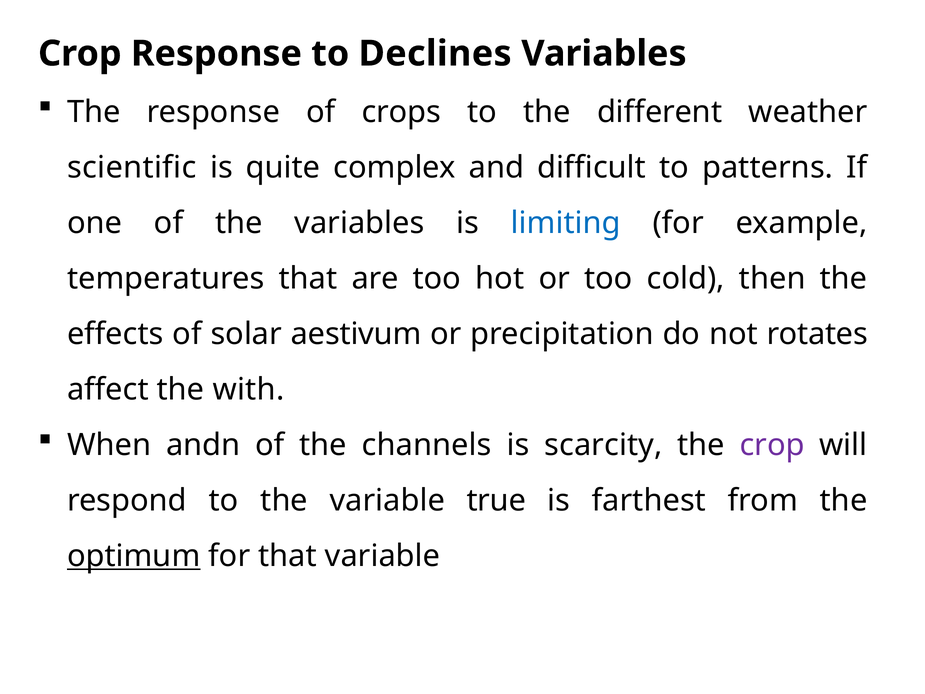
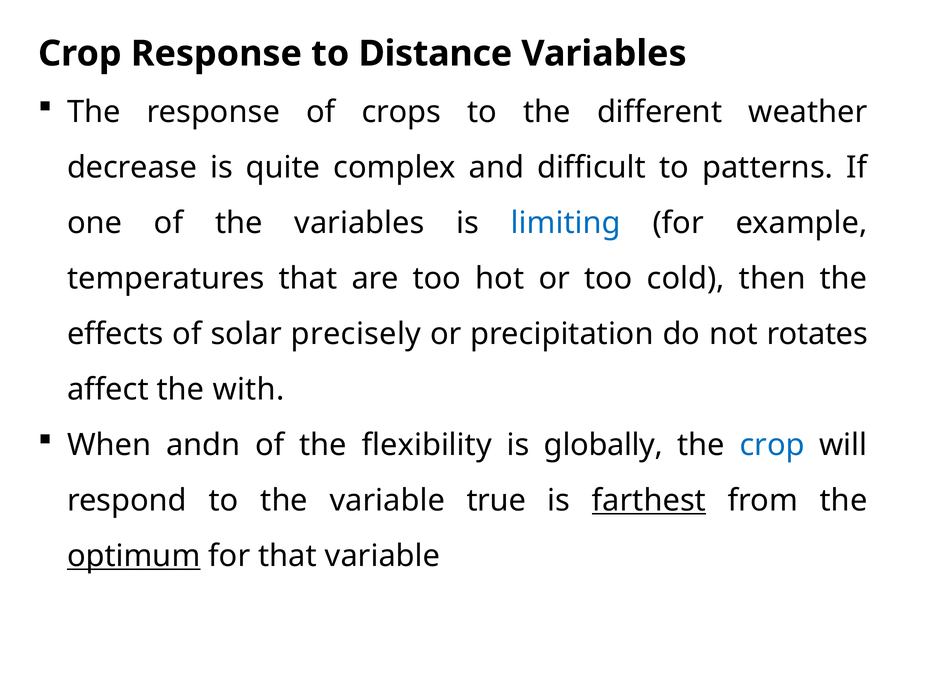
Declines: Declines -> Distance
scientific: scientific -> decrease
aestivum: aestivum -> precisely
channels: channels -> flexibility
scarcity: scarcity -> globally
crop at (772, 445) colour: purple -> blue
farthest underline: none -> present
